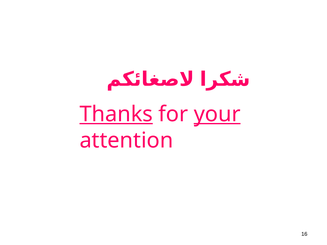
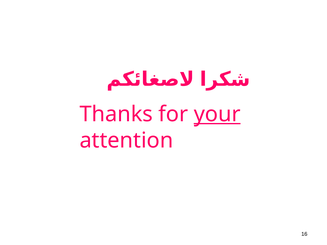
Thanks underline: present -> none
